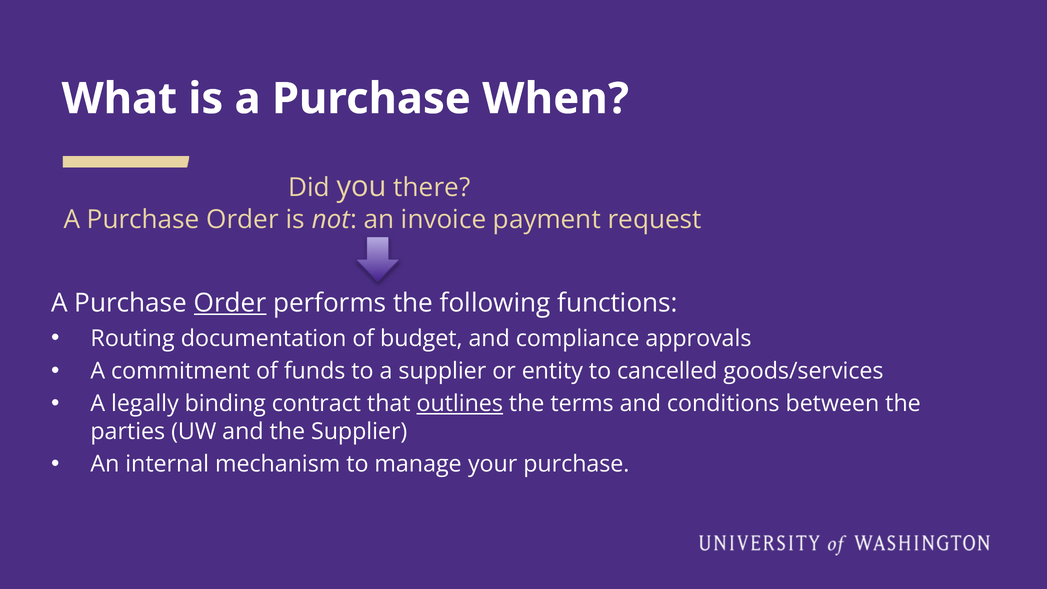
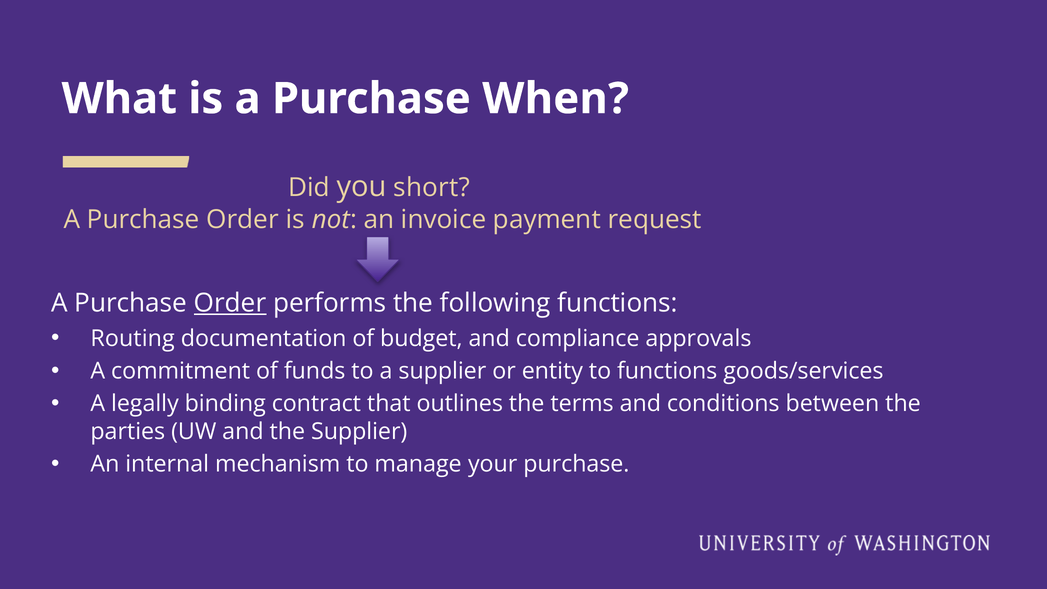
there: there -> short
to cancelled: cancelled -> functions
outlines underline: present -> none
